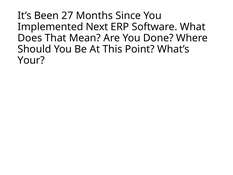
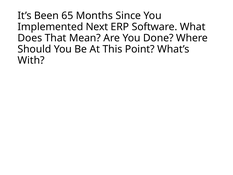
27: 27 -> 65
Your: Your -> With
